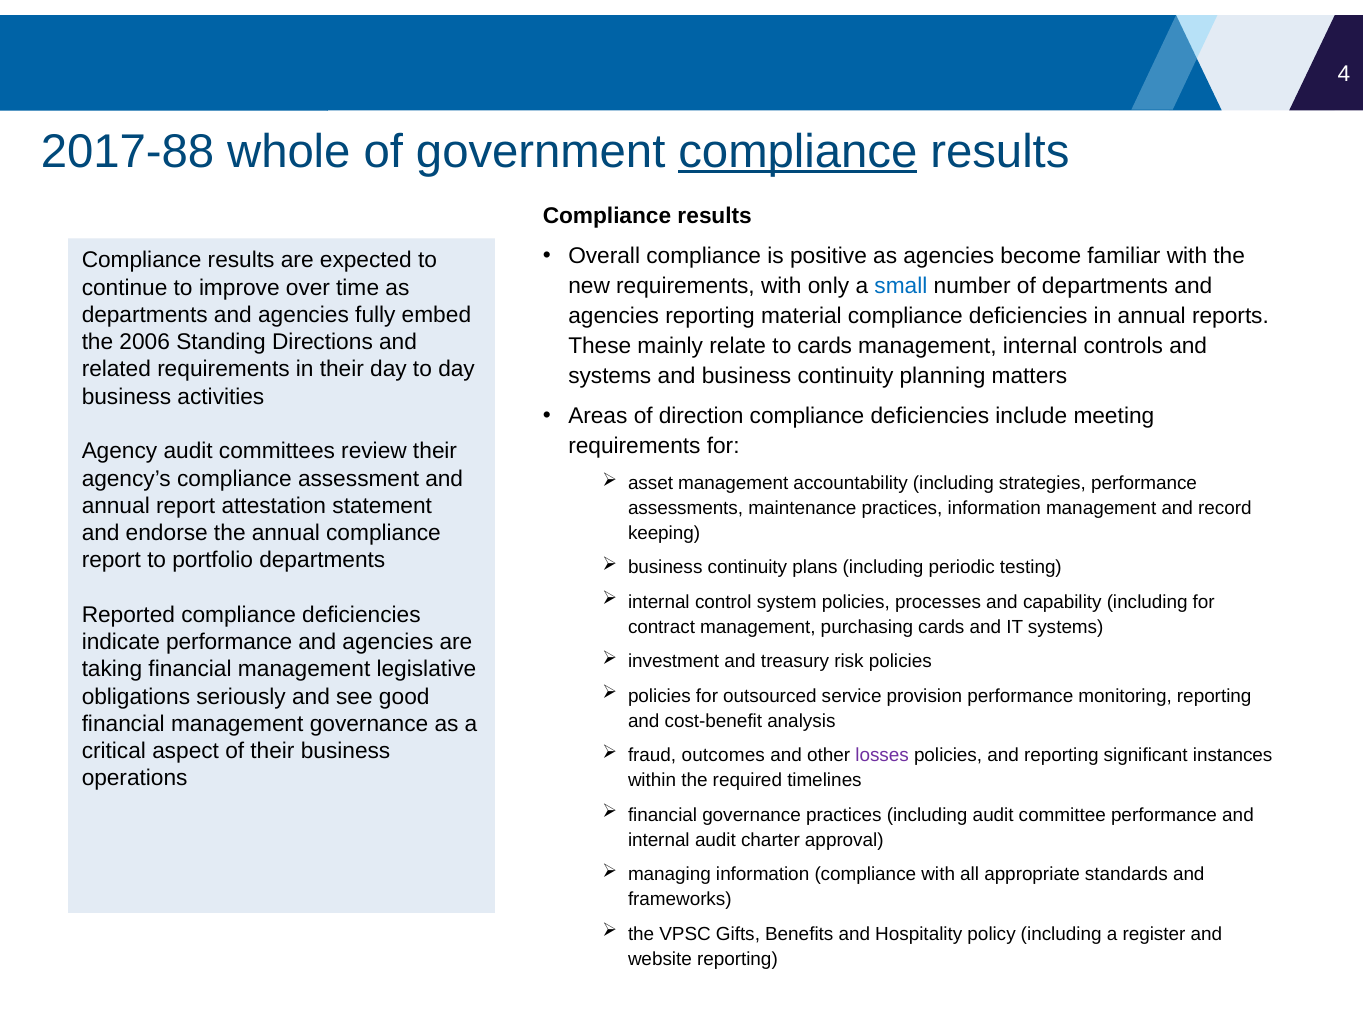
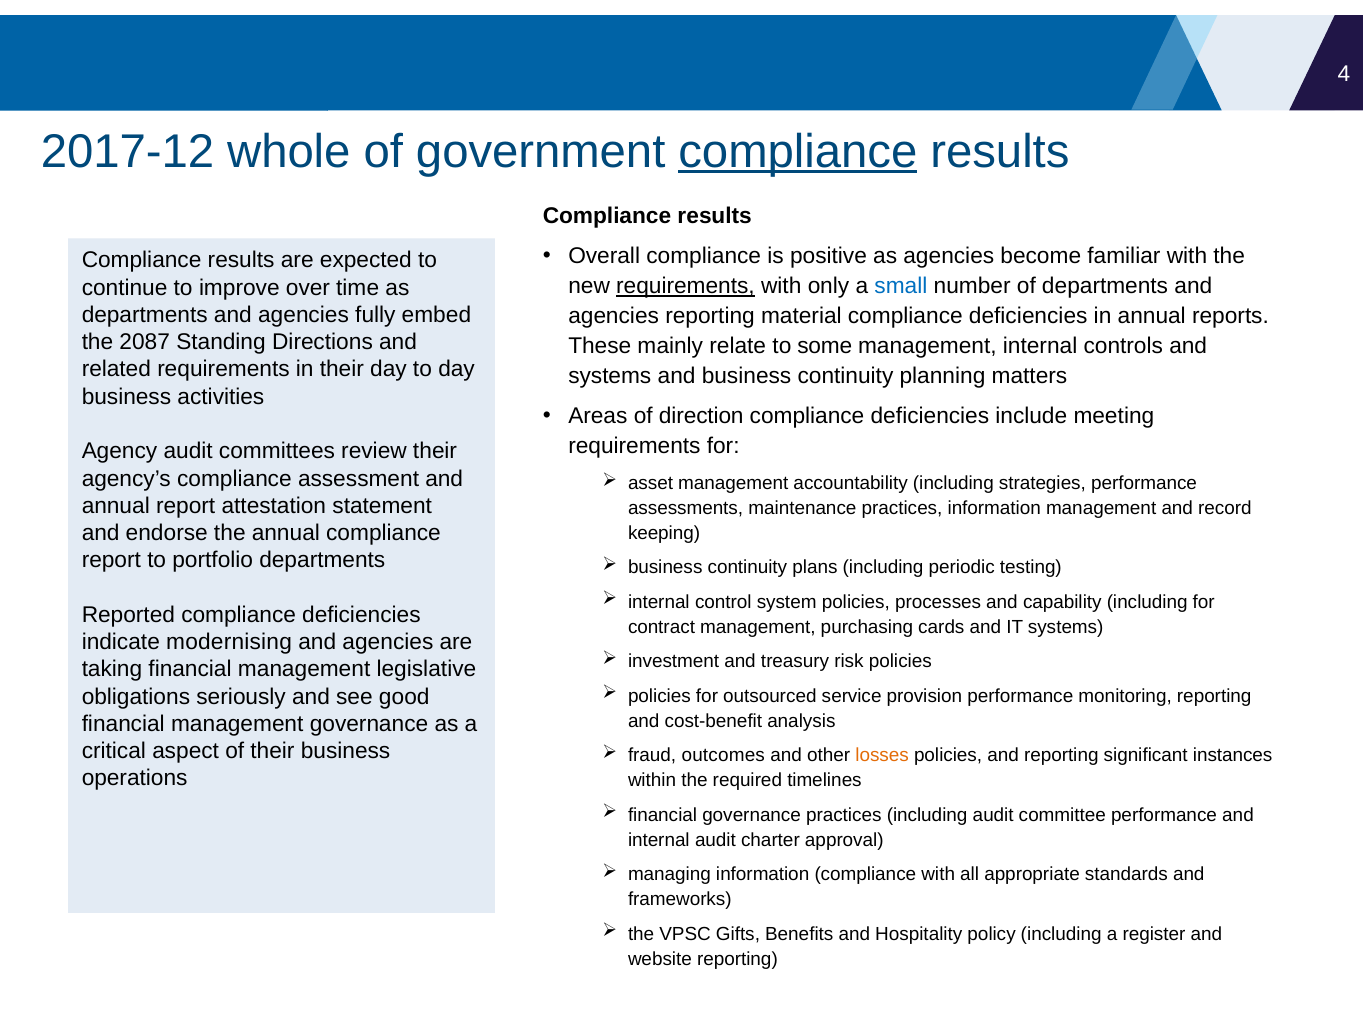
2017-88: 2017-88 -> 2017-12
requirements at (685, 286) underline: none -> present
2006: 2006 -> 2087
to cards: cards -> some
indicate performance: performance -> modernising
losses colour: purple -> orange
